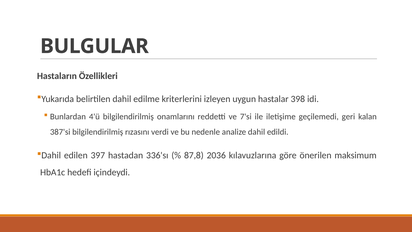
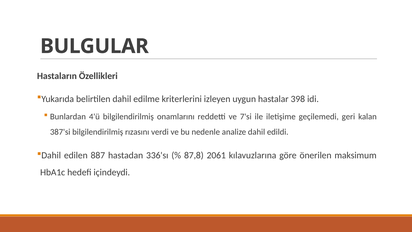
397: 397 -> 887
2036: 2036 -> 2061
